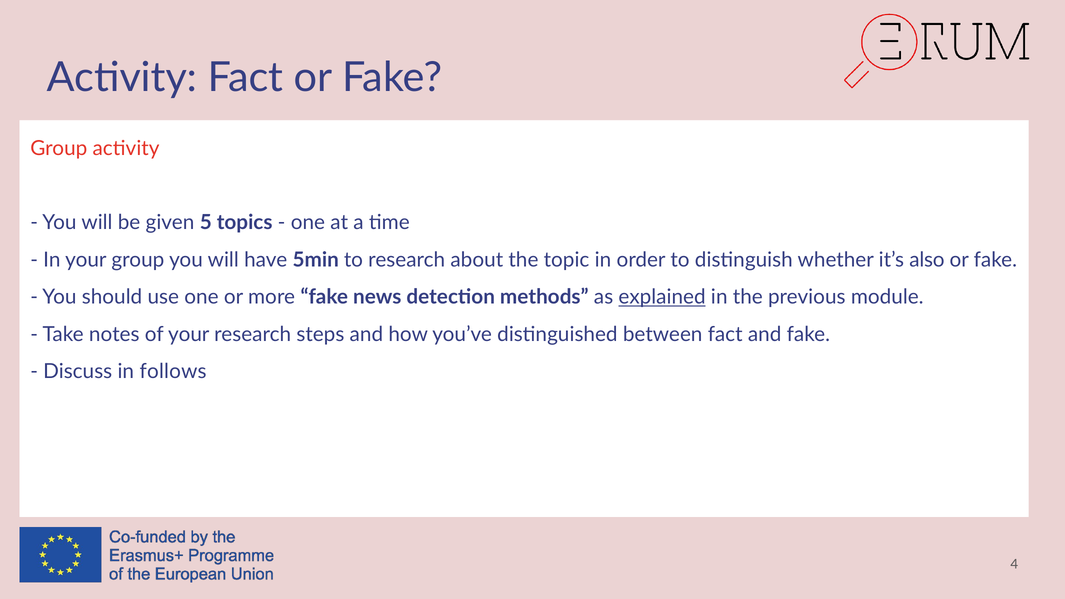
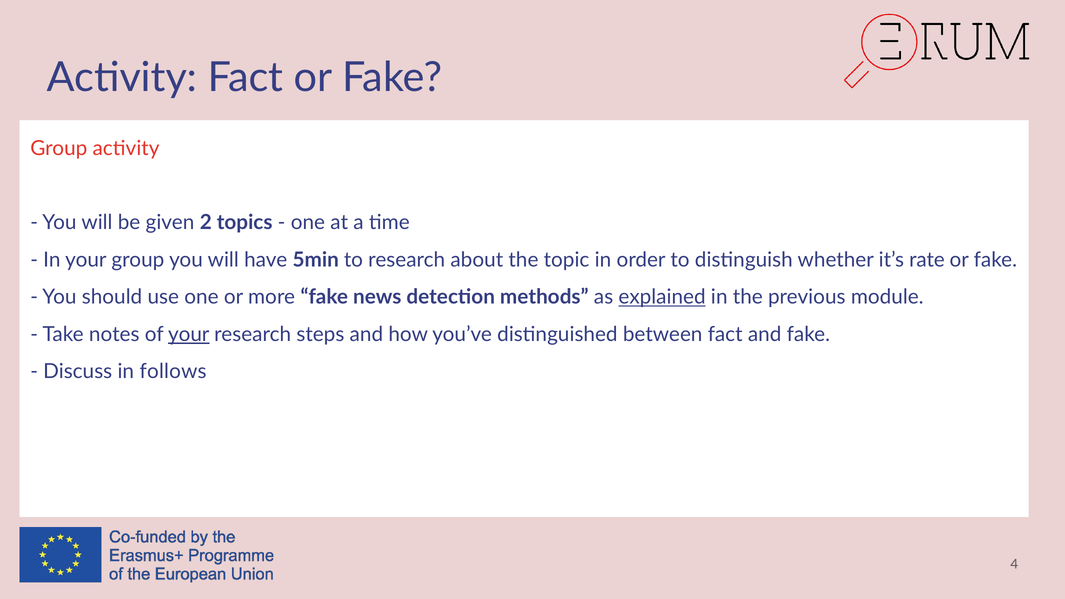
5: 5 -> 2
also: also -> rate
your at (189, 334) underline: none -> present
